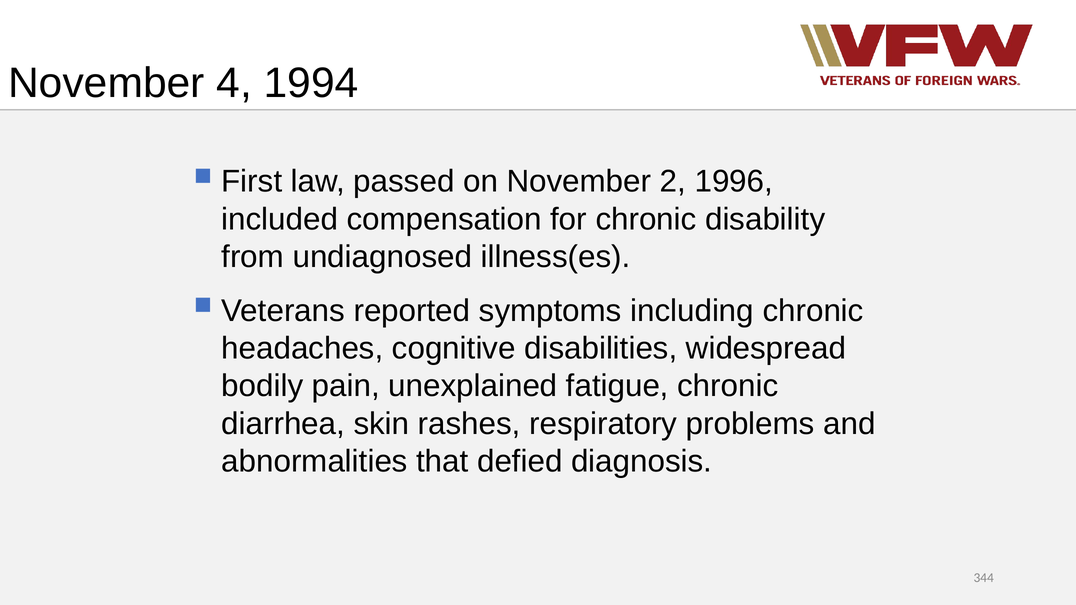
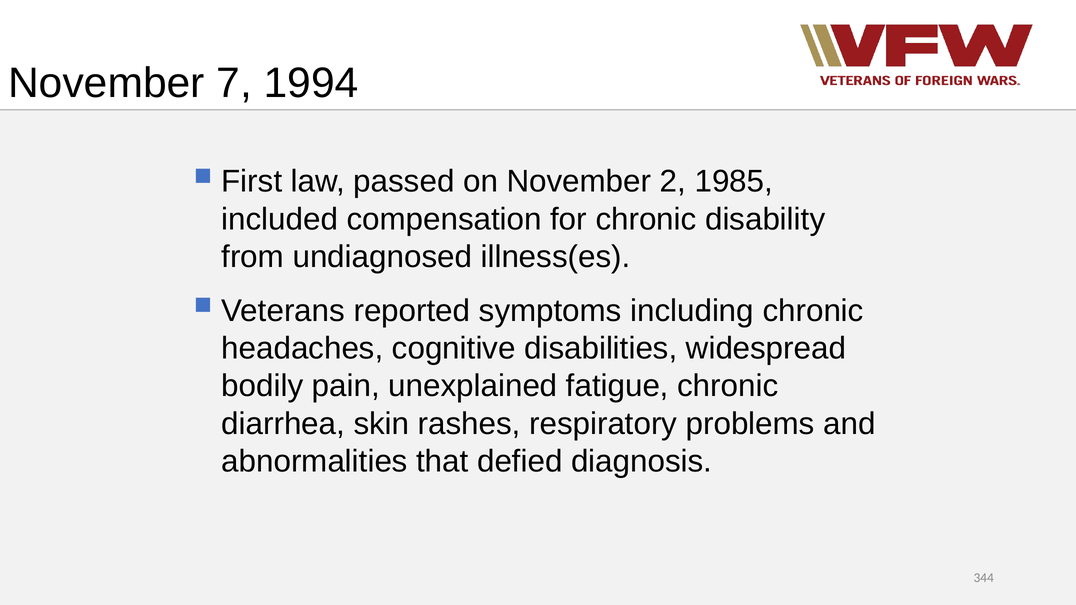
4: 4 -> 7
1996: 1996 -> 1985
